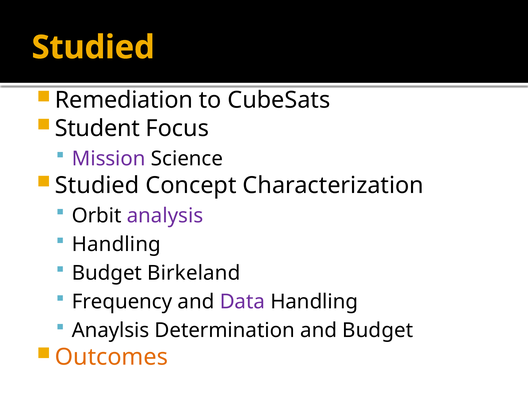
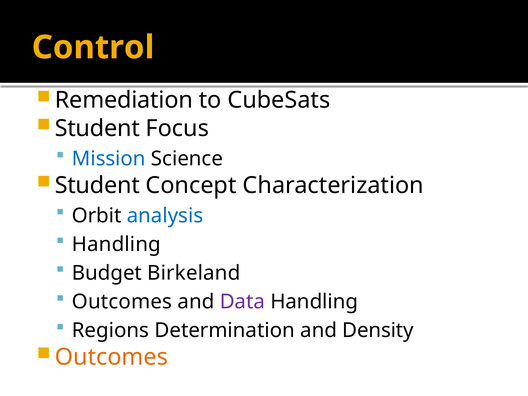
Studied at (93, 47): Studied -> Control
Mission colour: purple -> blue
Studied at (97, 185): Studied -> Student
analysis colour: purple -> blue
Frequency at (122, 302): Frequency -> Outcomes
Anaylsis: Anaylsis -> Regions
and Budget: Budget -> Density
